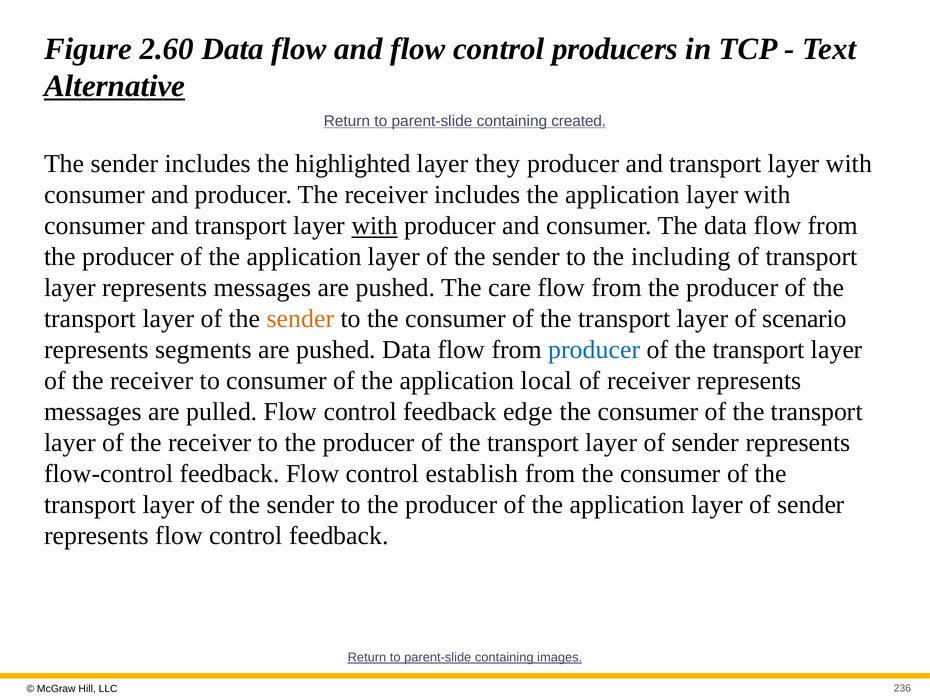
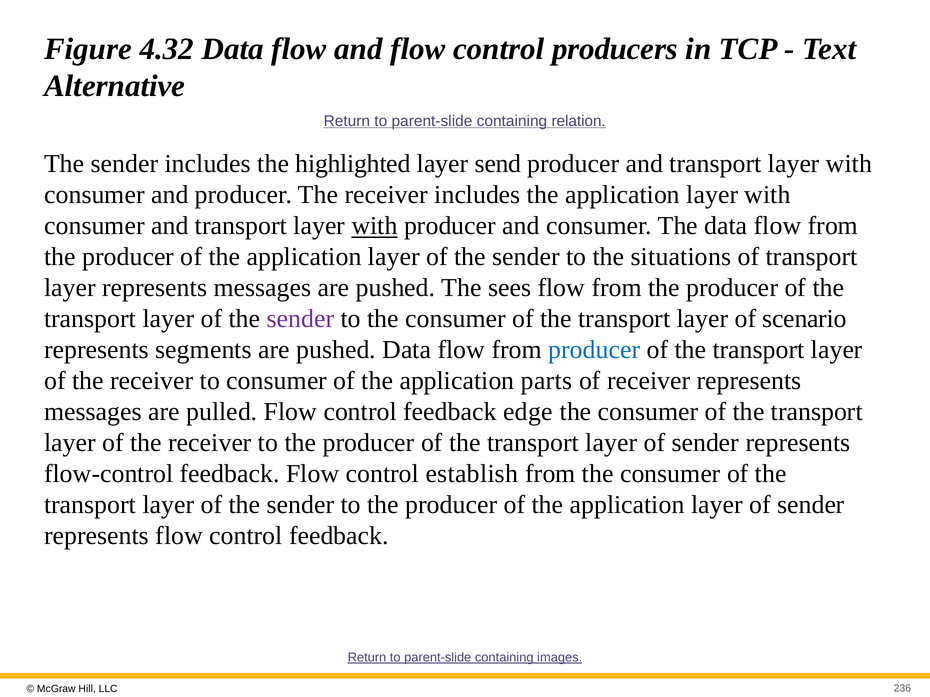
2.60: 2.60 -> 4.32
Alternative underline: present -> none
created: created -> relation
they: they -> send
including: including -> situations
care: care -> sees
sender at (300, 319) colour: orange -> purple
local: local -> parts
